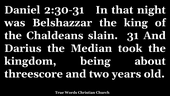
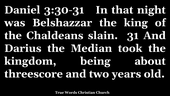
2:30-31: 2:30-31 -> 3:30-31
